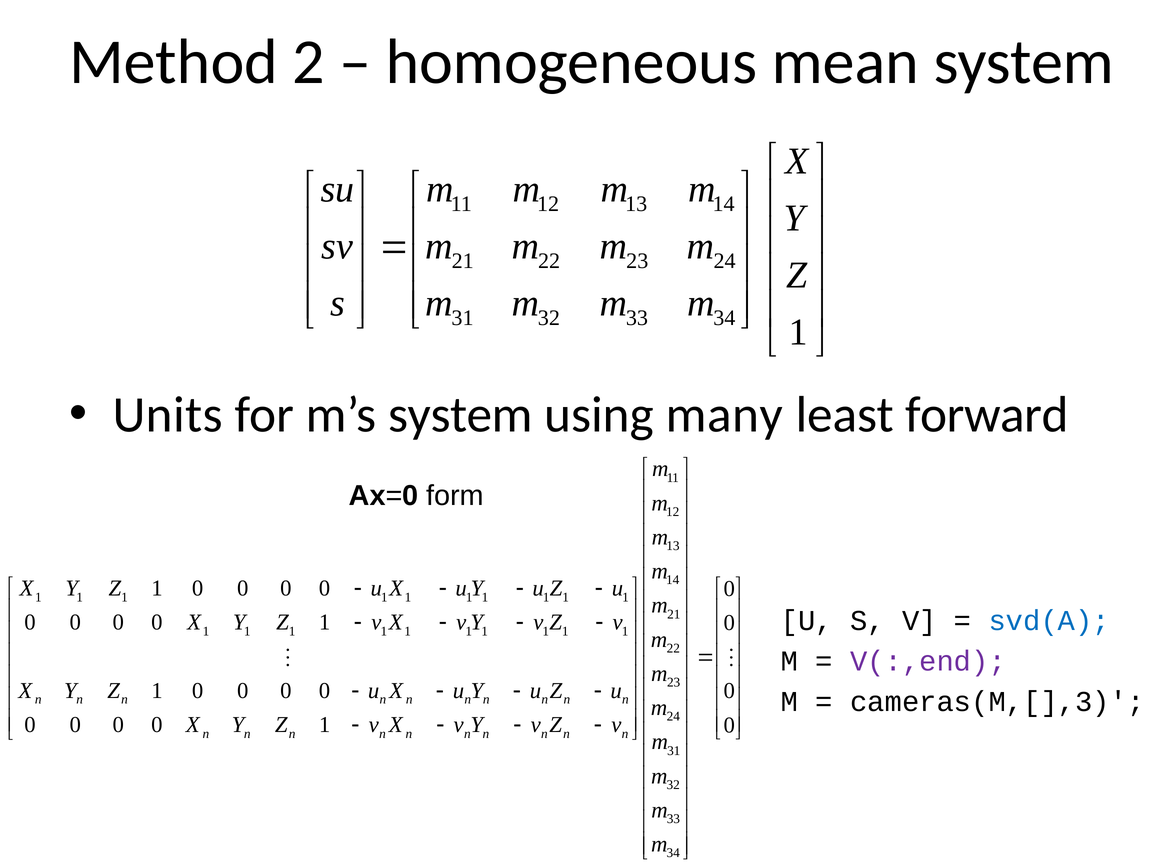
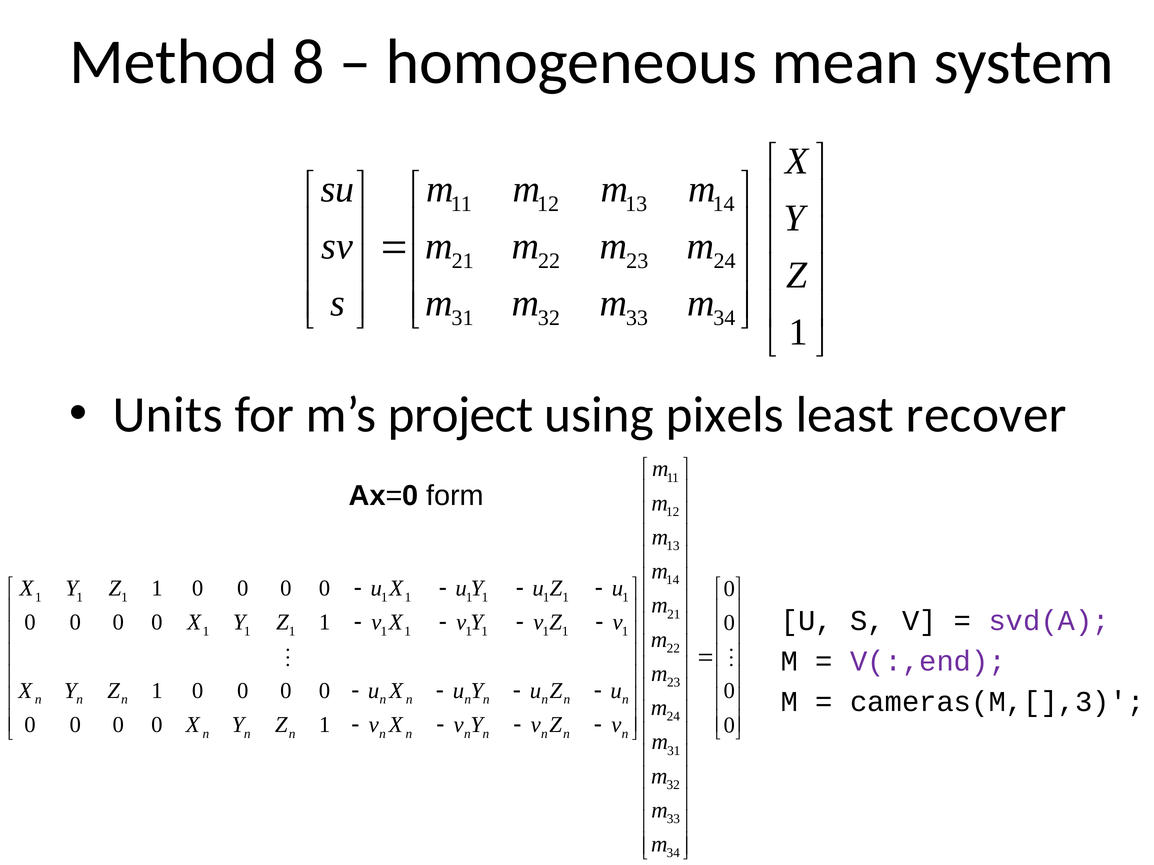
2: 2 -> 8
m’s system: system -> project
many: many -> pixels
forward: forward -> recover
svd(A colour: blue -> purple
